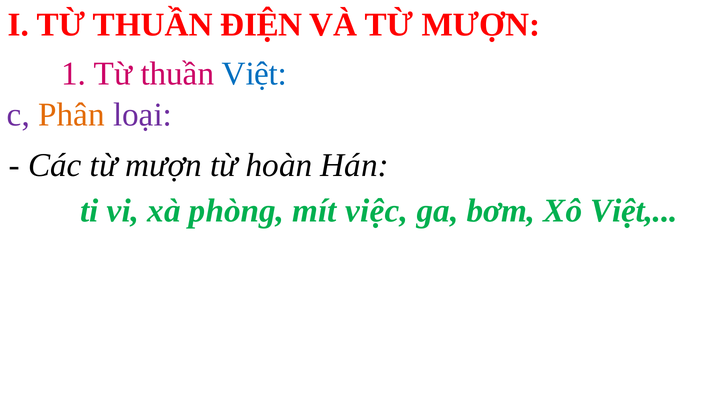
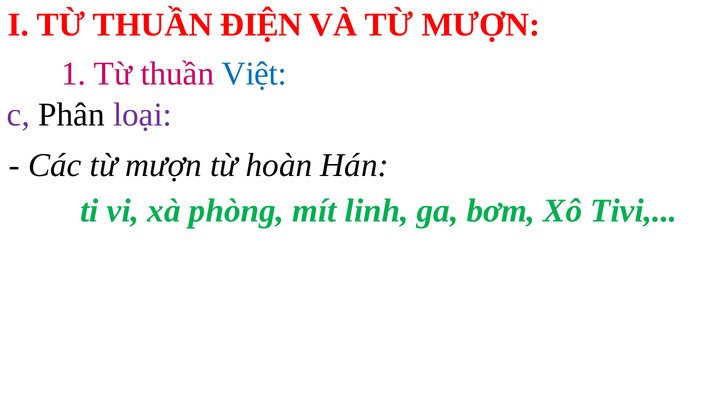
Phân colour: orange -> black
việc: việc -> linh
Xô Việt: Việt -> Tivi
